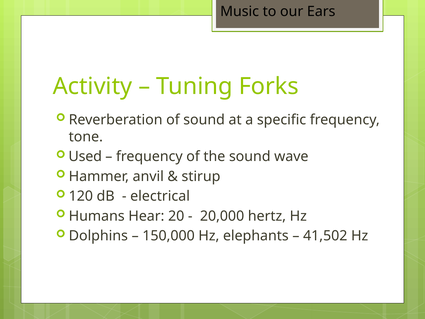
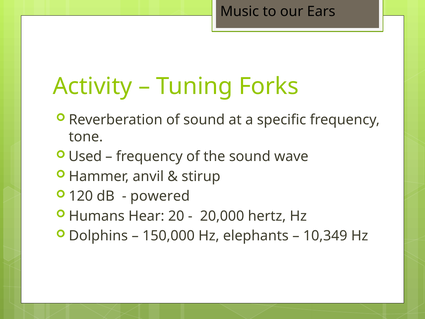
electrical: electrical -> powered
41,502: 41,502 -> 10,349
